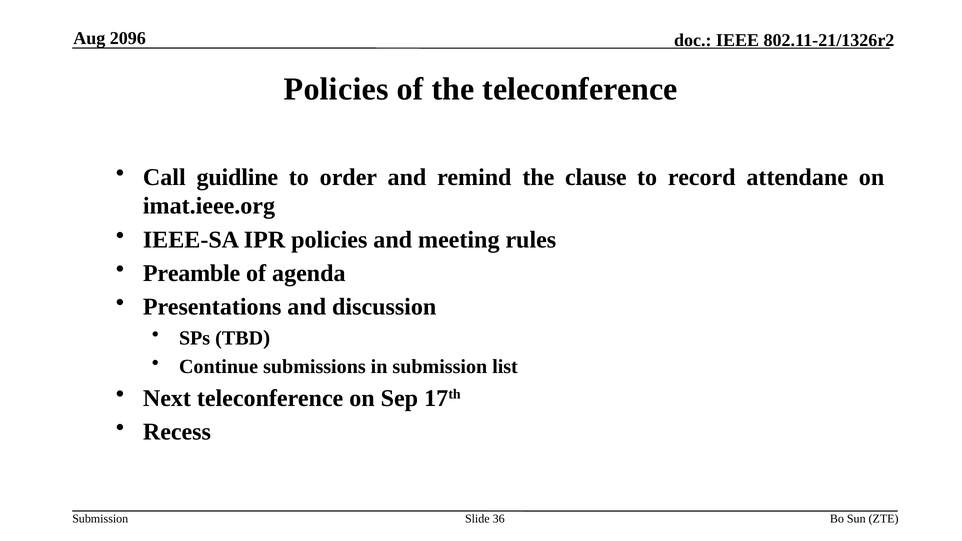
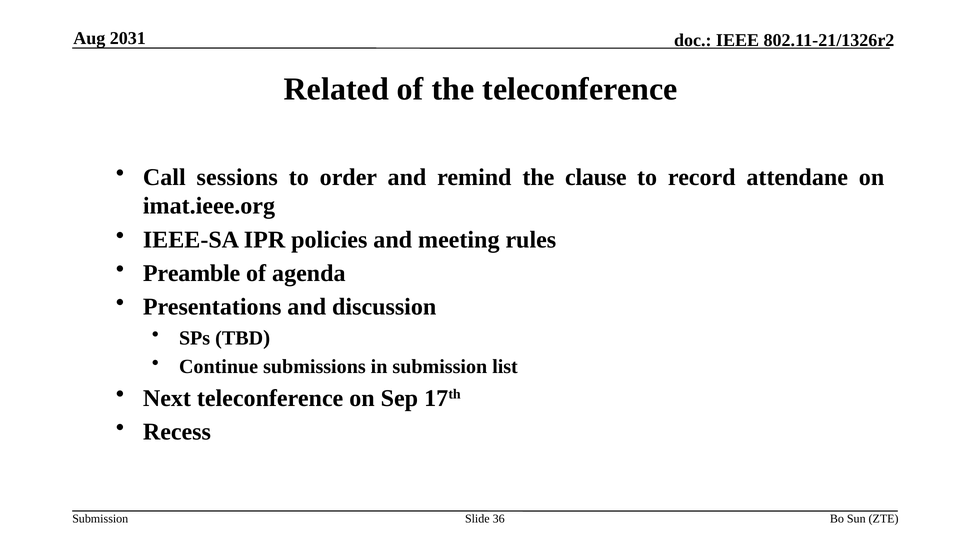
2096: 2096 -> 2031
Policies at (336, 89): Policies -> Related
guidline: guidline -> sessions
